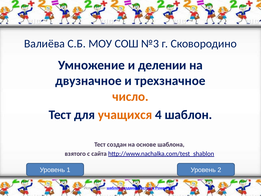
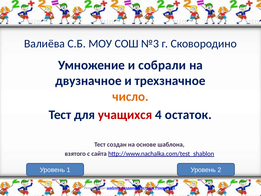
делении: делении -> собрали
учащихся colour: orange -> red
4 шаблон: шаблон -> остаток
